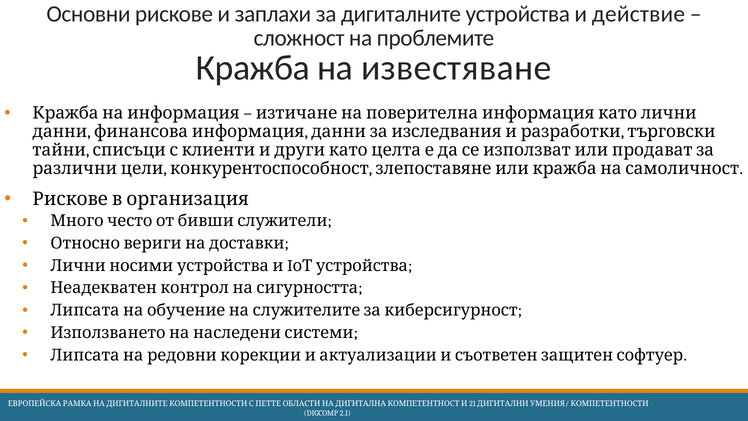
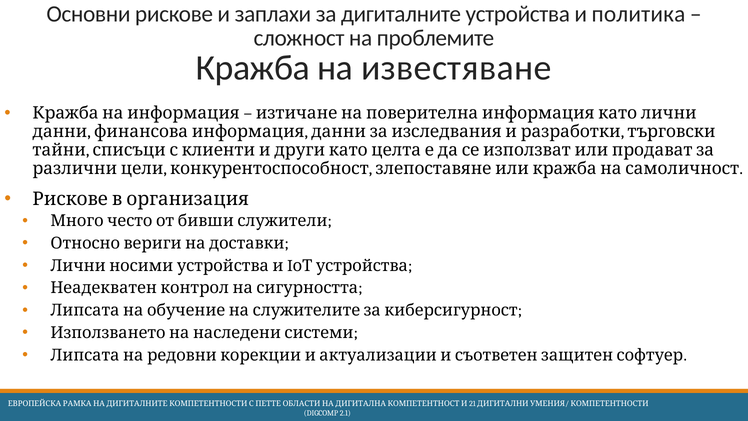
действие: действие -> политика
